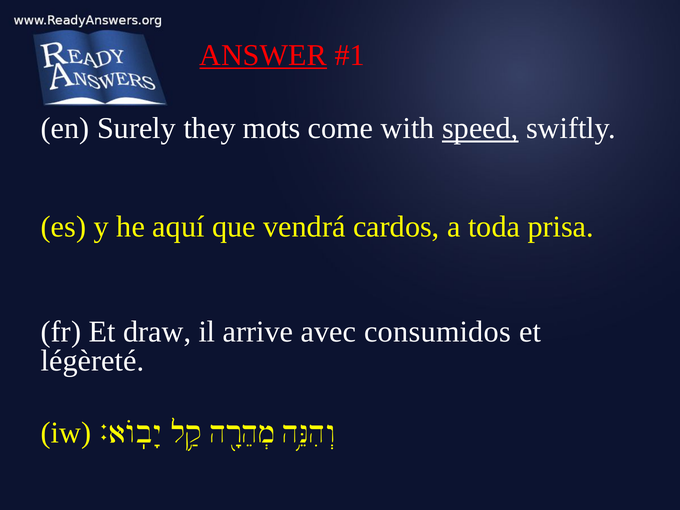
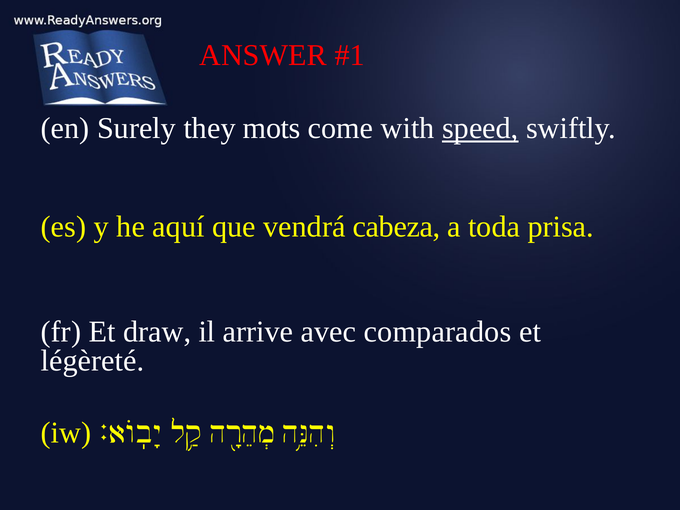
ANSWER underline: present -> none
cardos: cardos -> cabeza
consumidos: consumidos -> comparados
